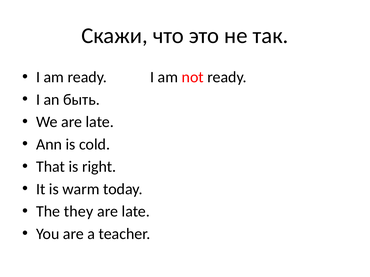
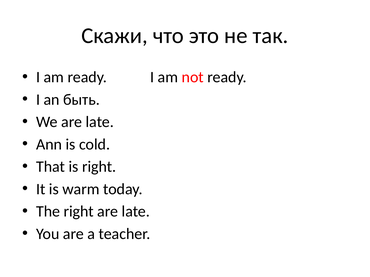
The they: they -> right
